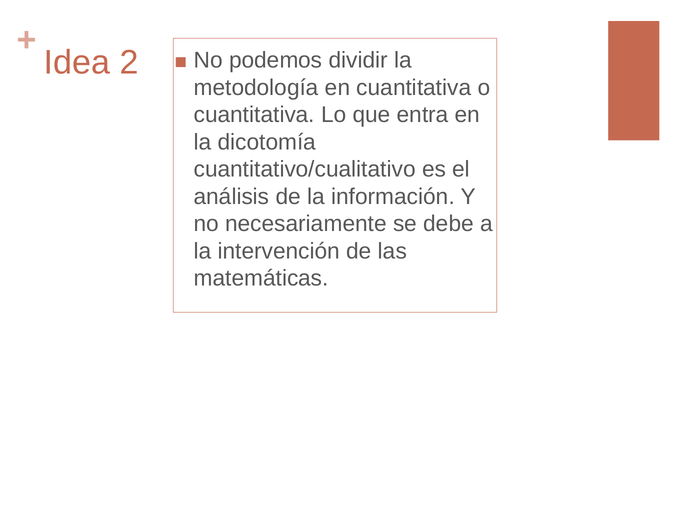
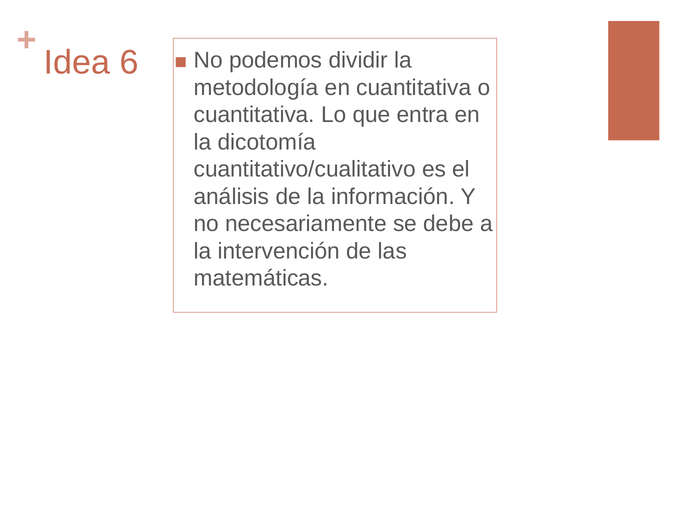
2: 2 -> 6
